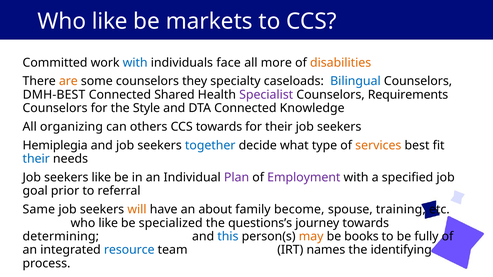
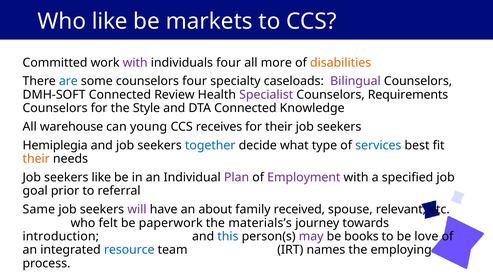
with at (135, 63) colour: blue -> purple
individuals face: face -> four
are colour: orange -> blue
counselors they: they -> four
Bilingual colour: blue -> purple
DMH-BEST: DMH-BEST -> DMH-SOFT
Shared: Shared -> Review
organizing: organizing -> warehouse
others: others -> young
CCS towards: towards -> receives
services colour: orange -> blue
their at (36, 159) colour: blue -> orange
will colour: orange -> purple
become: become -> received
training: training -> relevant
like at (108, 223): like -> felt
specialized: specialized -> paperwork
questions’s: questions’s -> materials’s
determining: determining -> introduction
may colour: orange -> purple
fully: fully -> love
identifying: identifying -> employing
